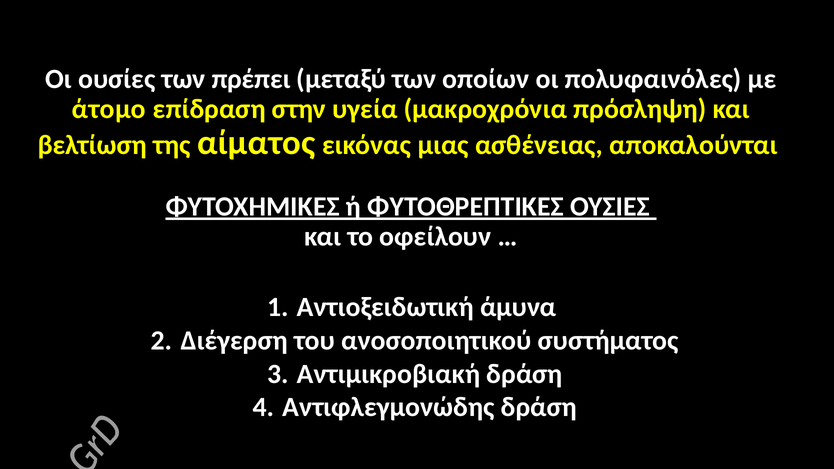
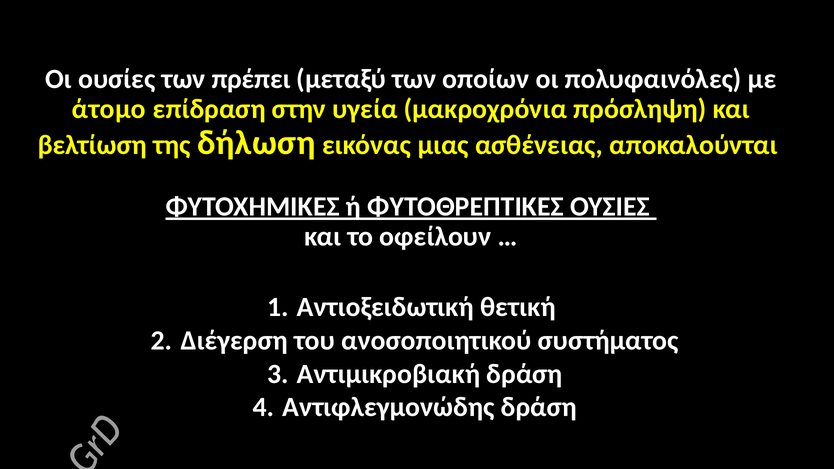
αίματος: αίματος -> δήλωση
άμυνα: άμυνα -> θετική
